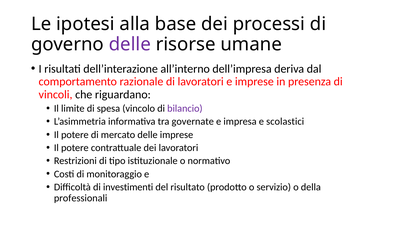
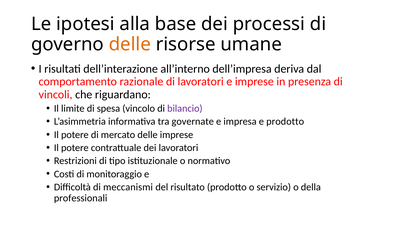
delle at (130, 44) colour: purple -> orange
e scolastici: scolastici -> prodotto
investimenti: investimenti -> meccanismi
